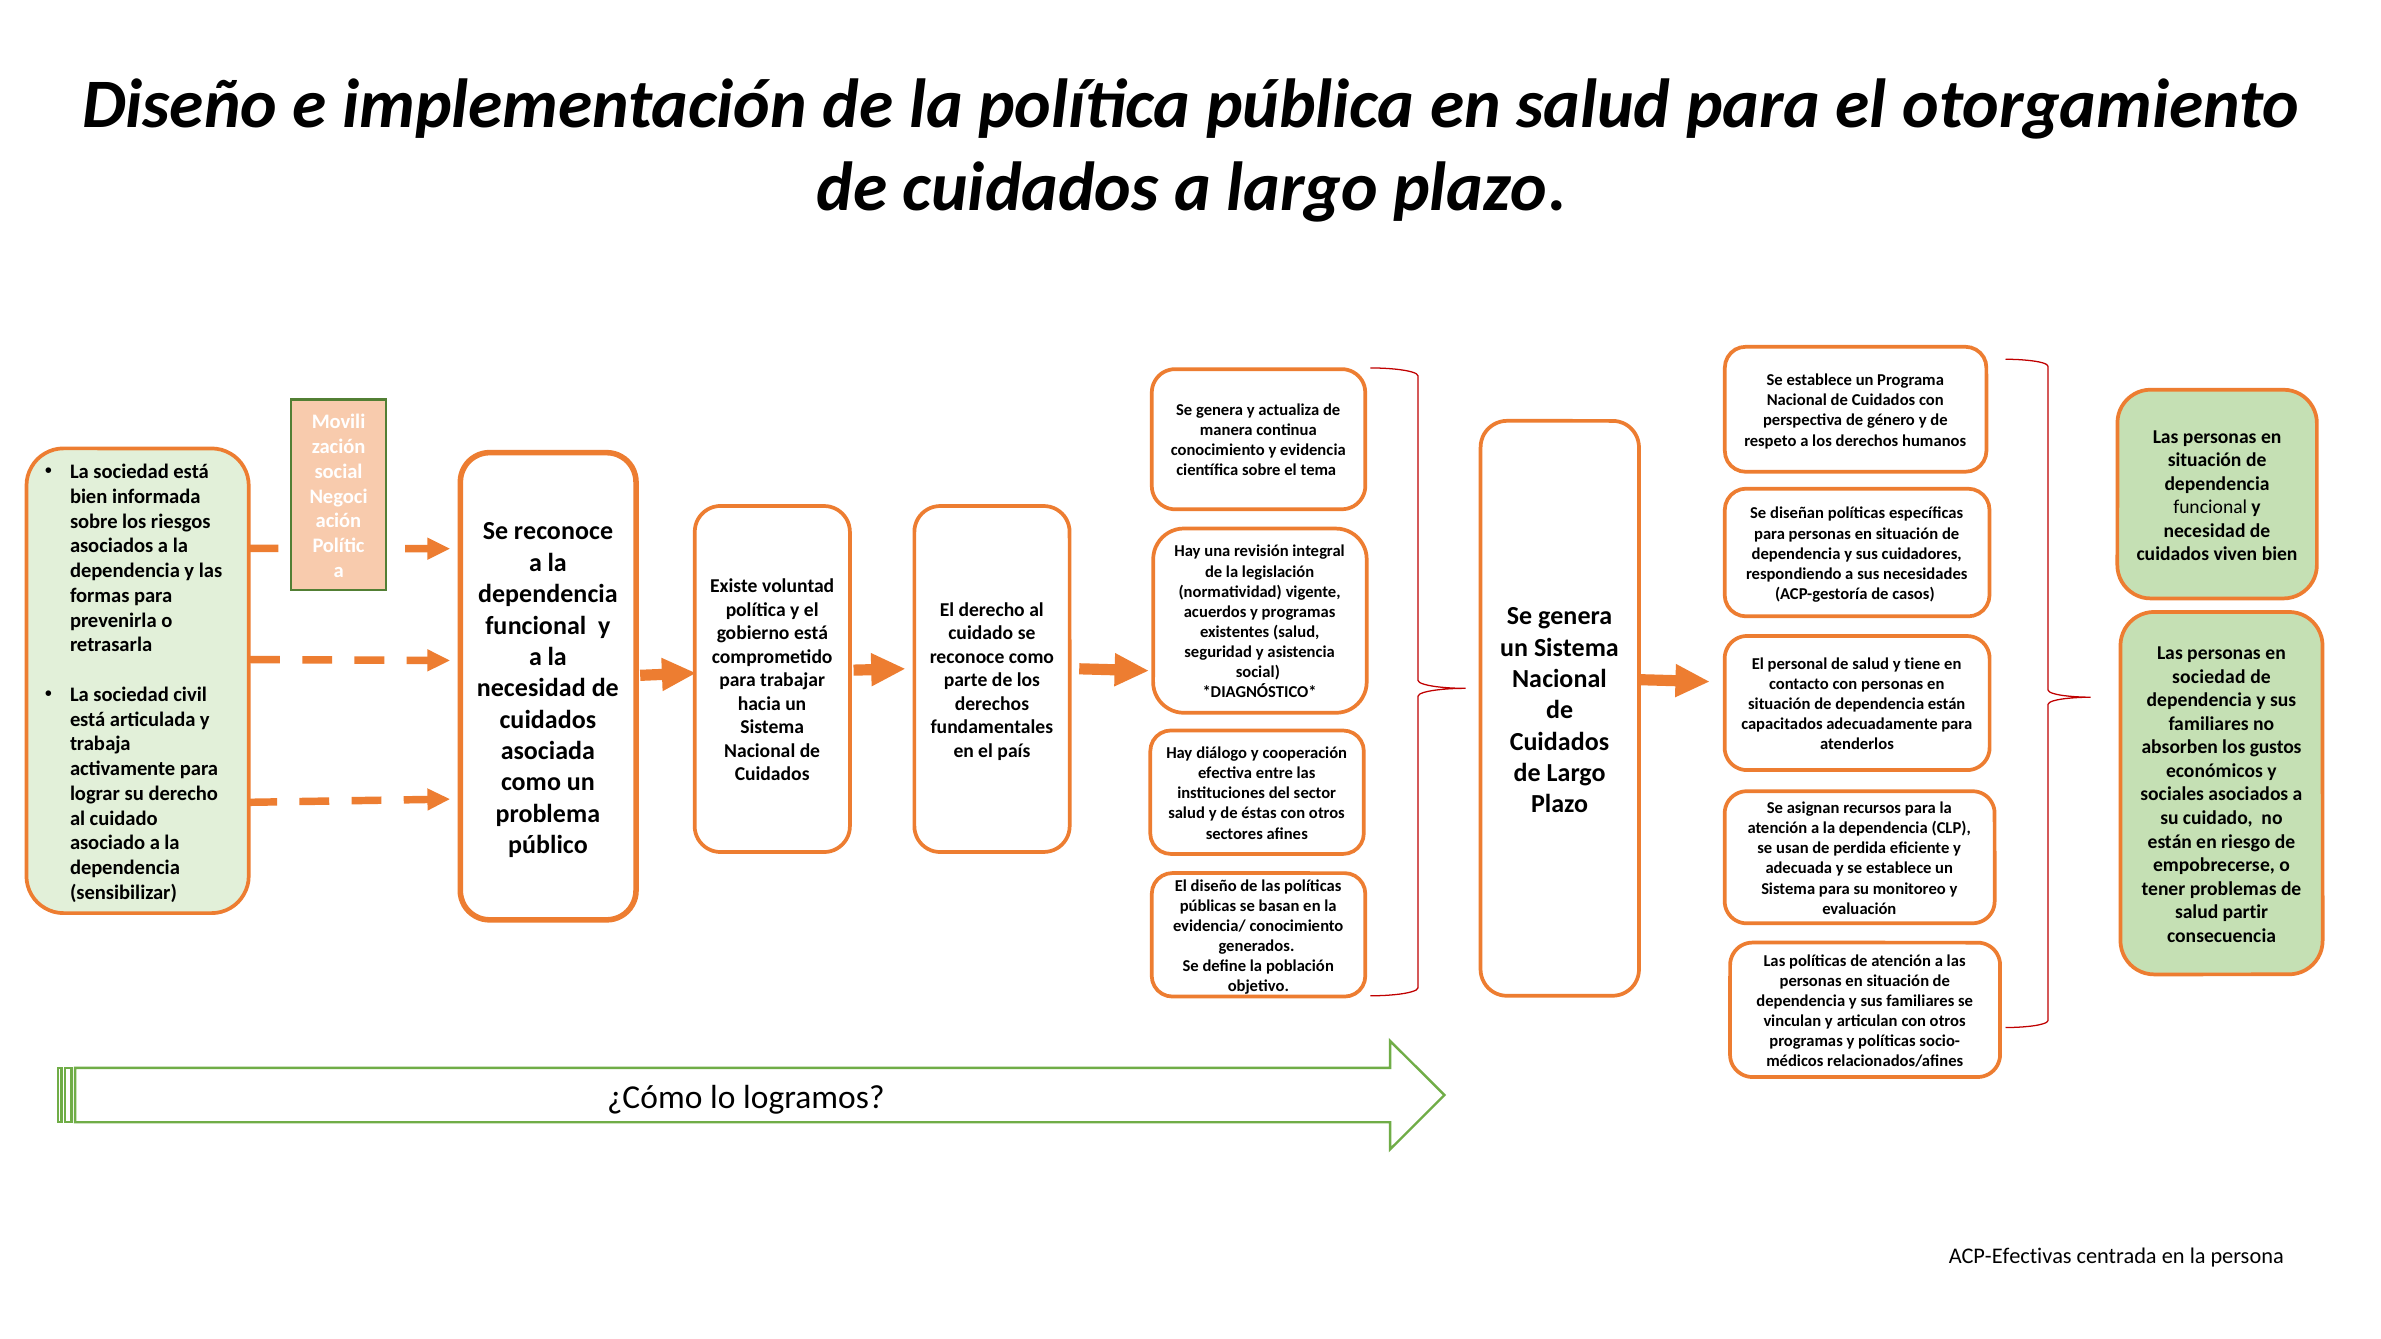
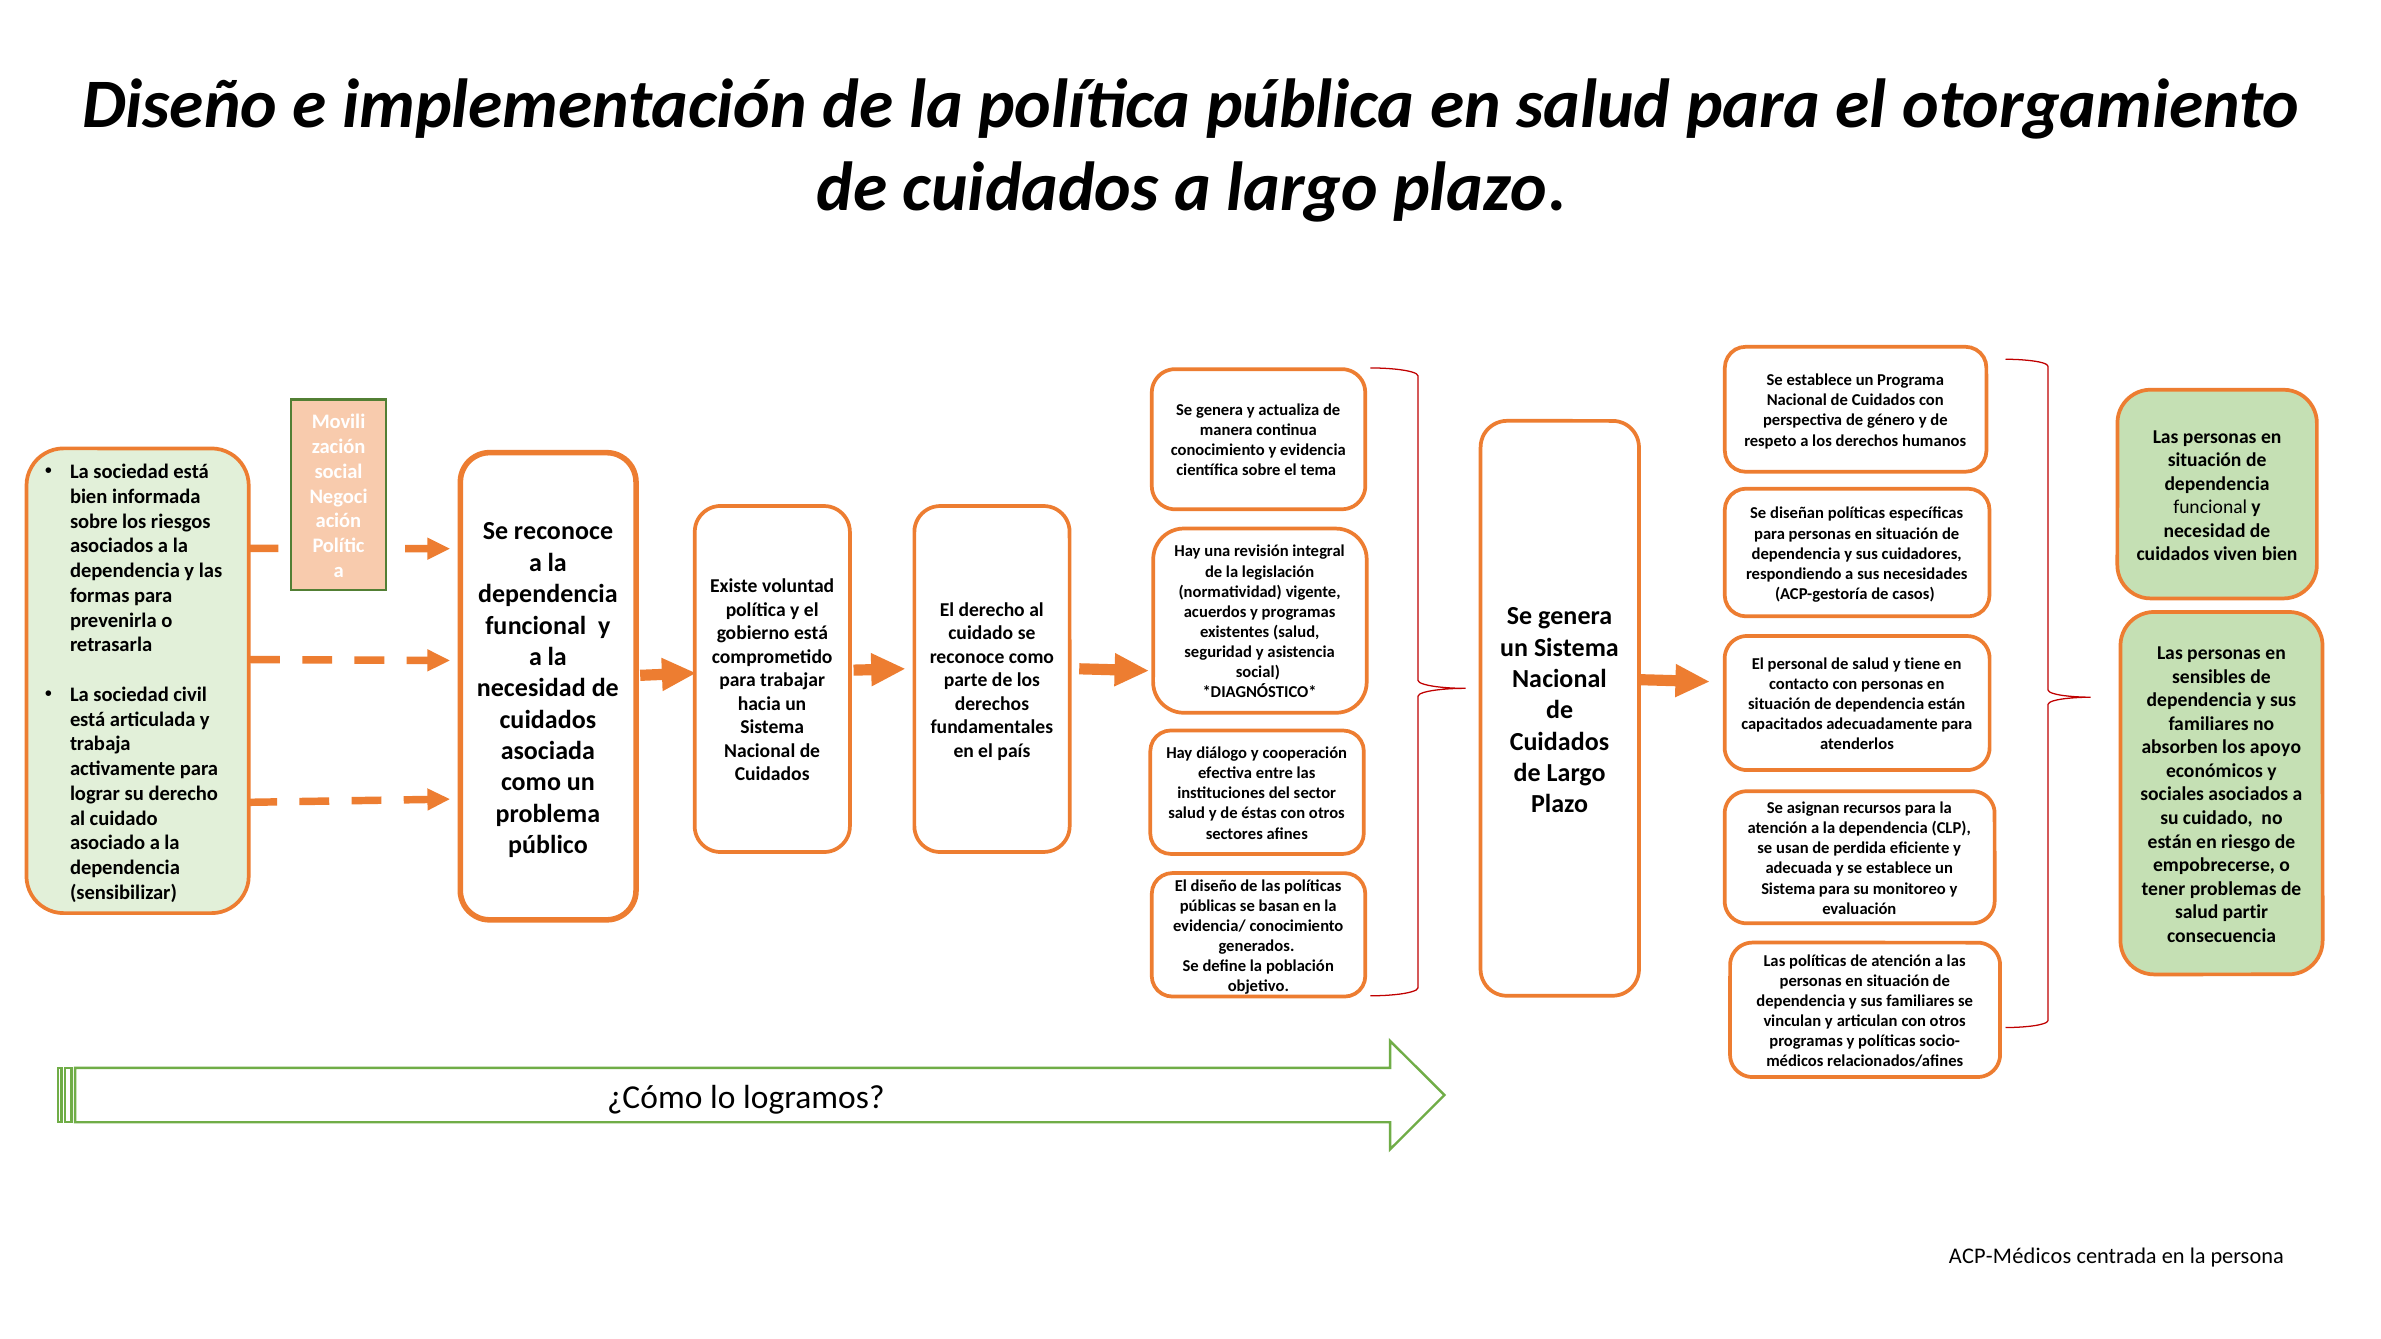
sociedad at (2209, 677): sociedad -> sensibles
gustos: gustos -> apoyo
ACP-Efectivas: ACP-Efectivas -> ACP-Médicos
